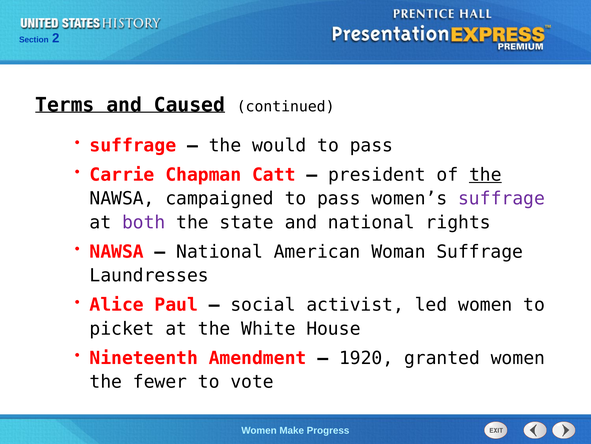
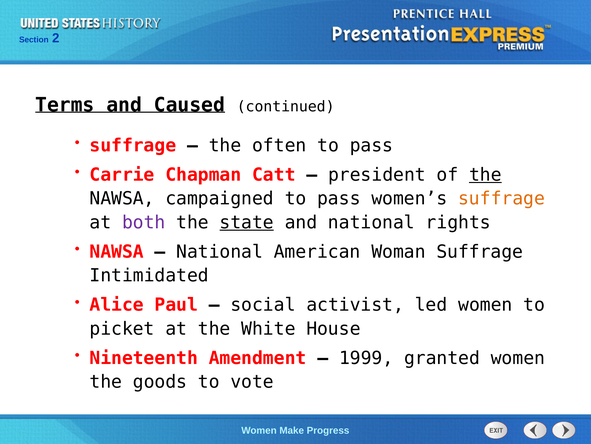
would: would -> often
suffrage at (502, 198) colour: purple -> orange
state underline: none -> present
Laundresses: Laundresses -> Intimidated
1920: 1920 -> 1999
fewer: fewer -> goods
